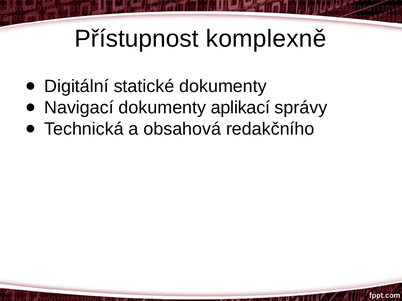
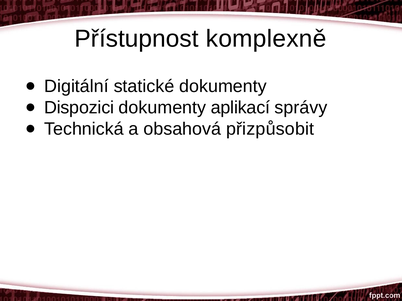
Navigací: Navigací -> Dispozici
redakčního: redakčního -> přizpůsobit
